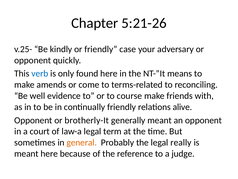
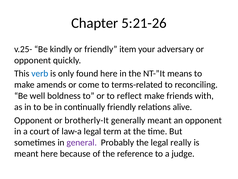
case: case -> item
evidence: evidence -> boldness
course: course -> reflect
general colour: orange -> purple
